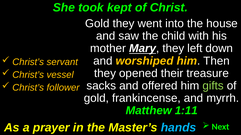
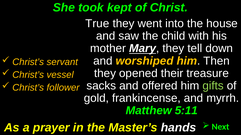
Gold at (97, 24): Gold -> True
left: left -> tell
1:11: 1:11 -> 5:11
hands colour: light blue -> white
